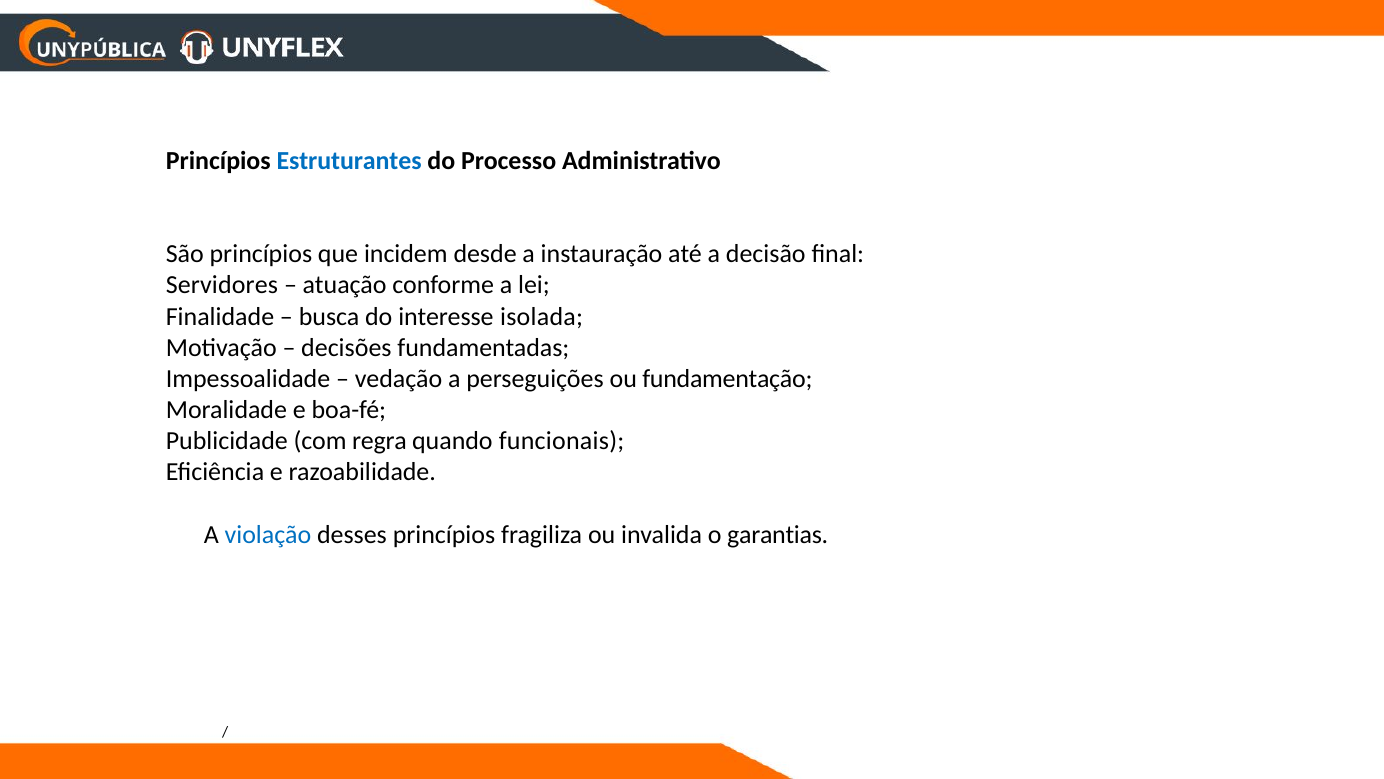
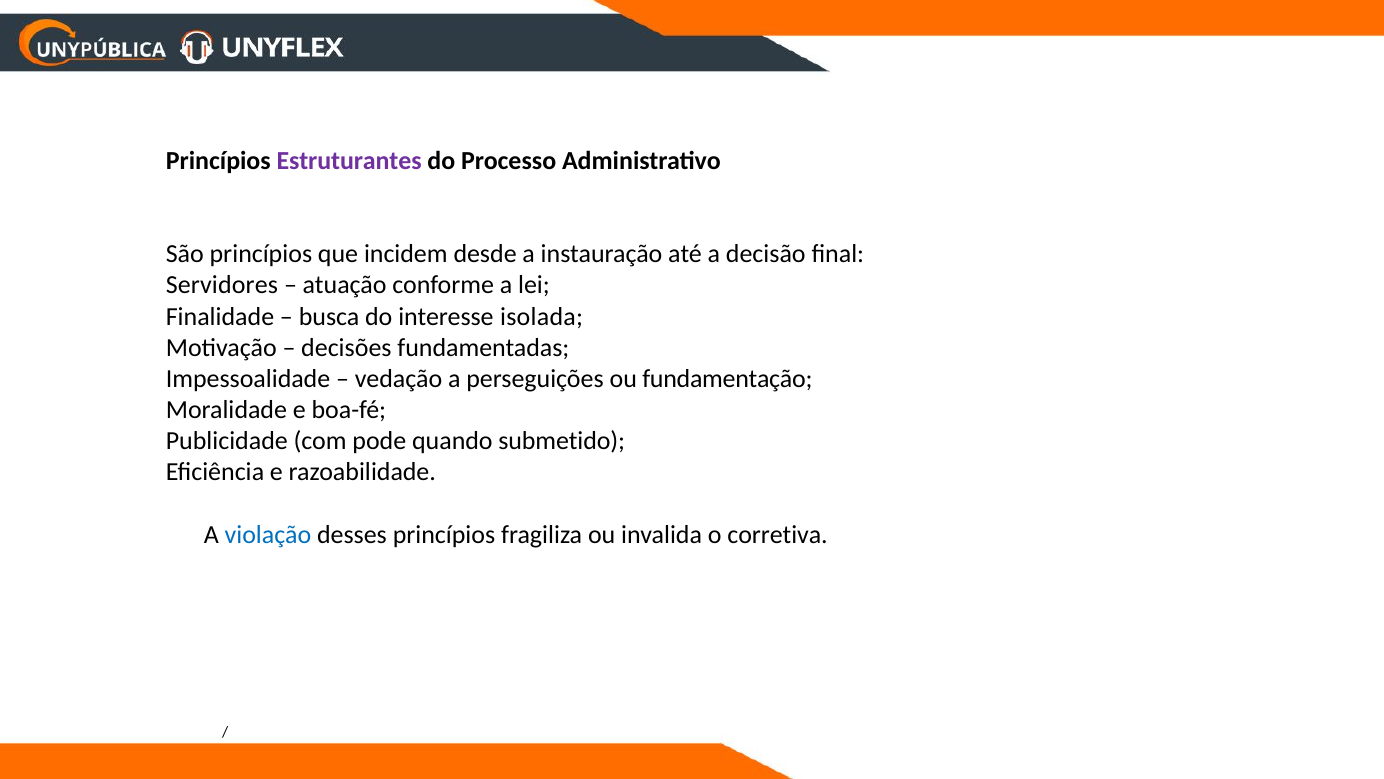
Estruturantes colour: blue -> purple
regra: regra -> pode
funcionais: funcionais -> submetido
garantias: garantias -> corretiva
